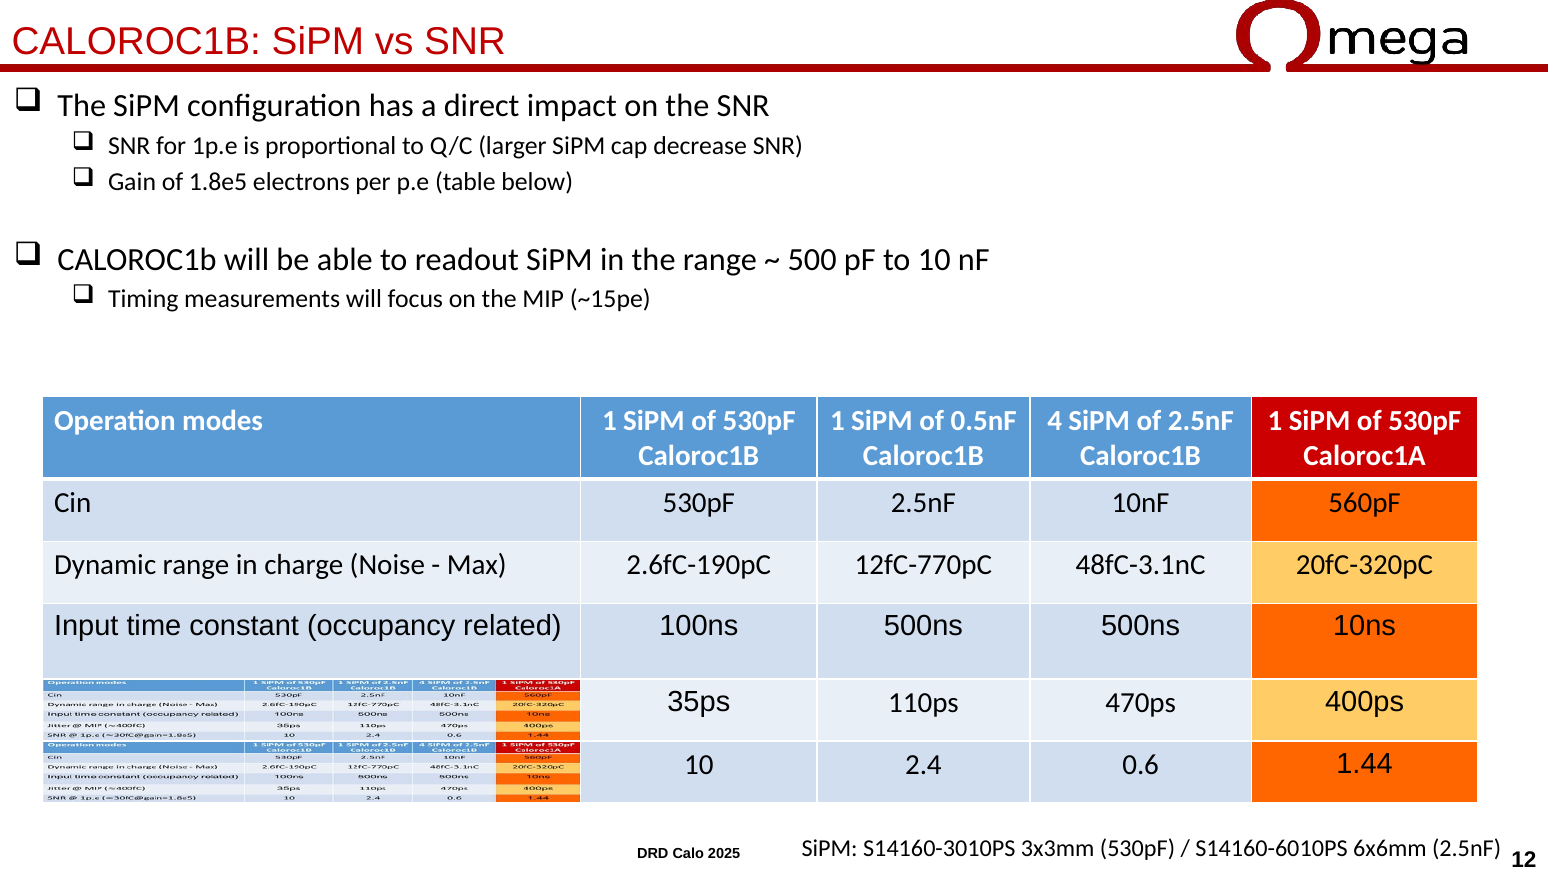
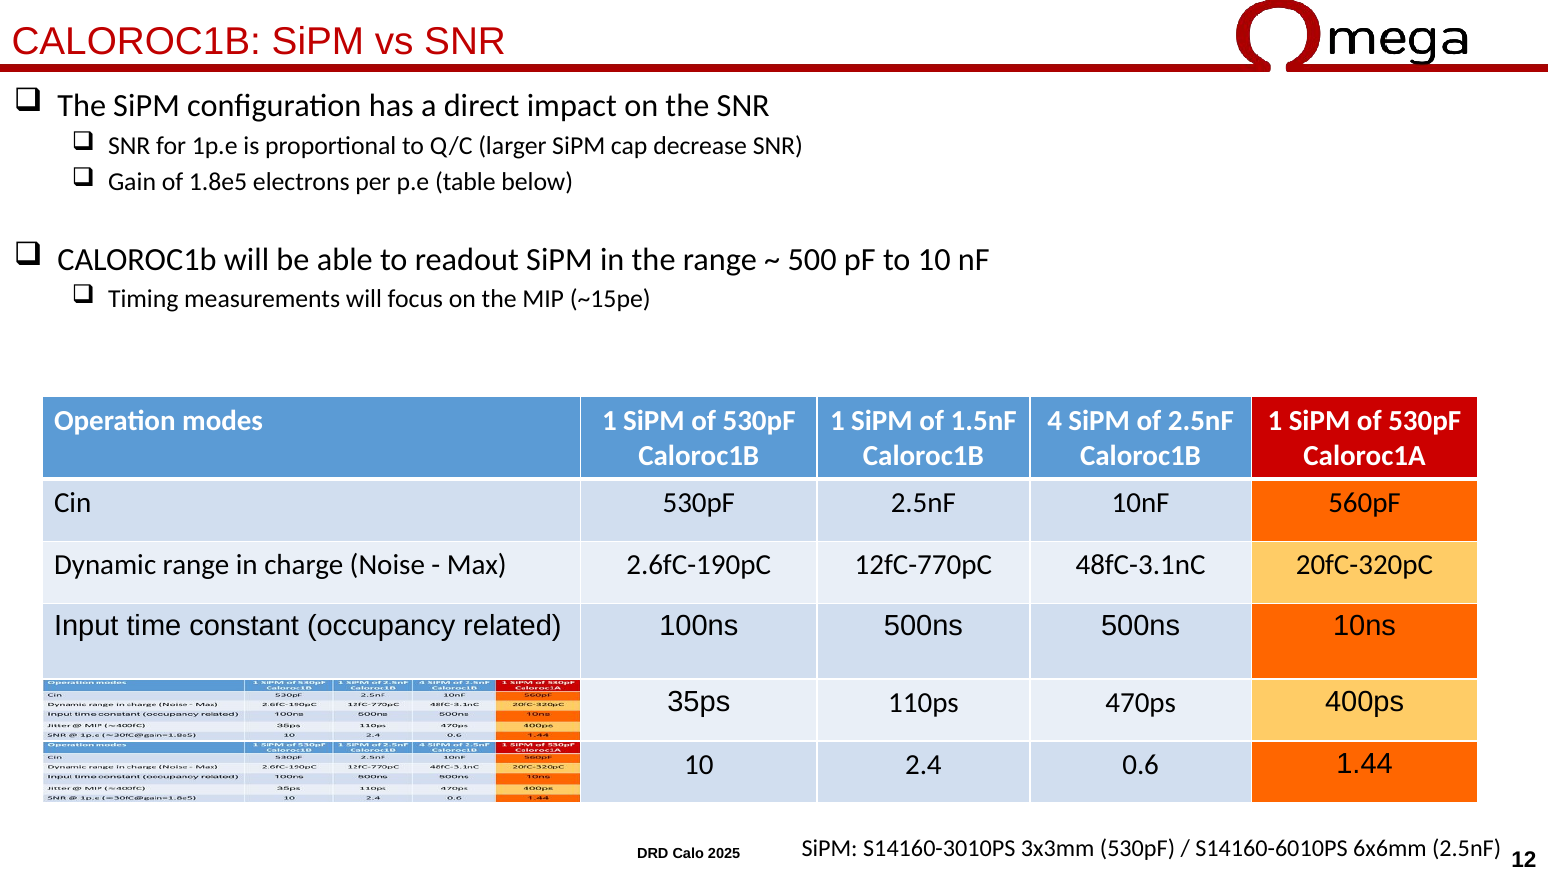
0.5nF: 0.5nF -> 1.5nF
